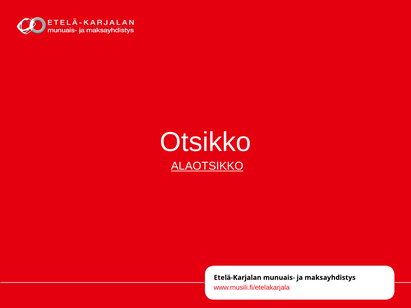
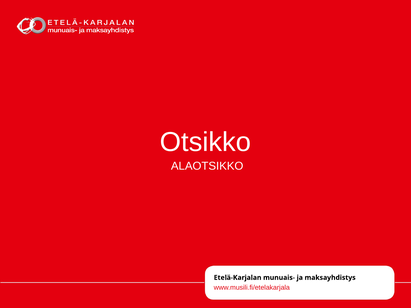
ALAOTSIKKO underline: present -> none
